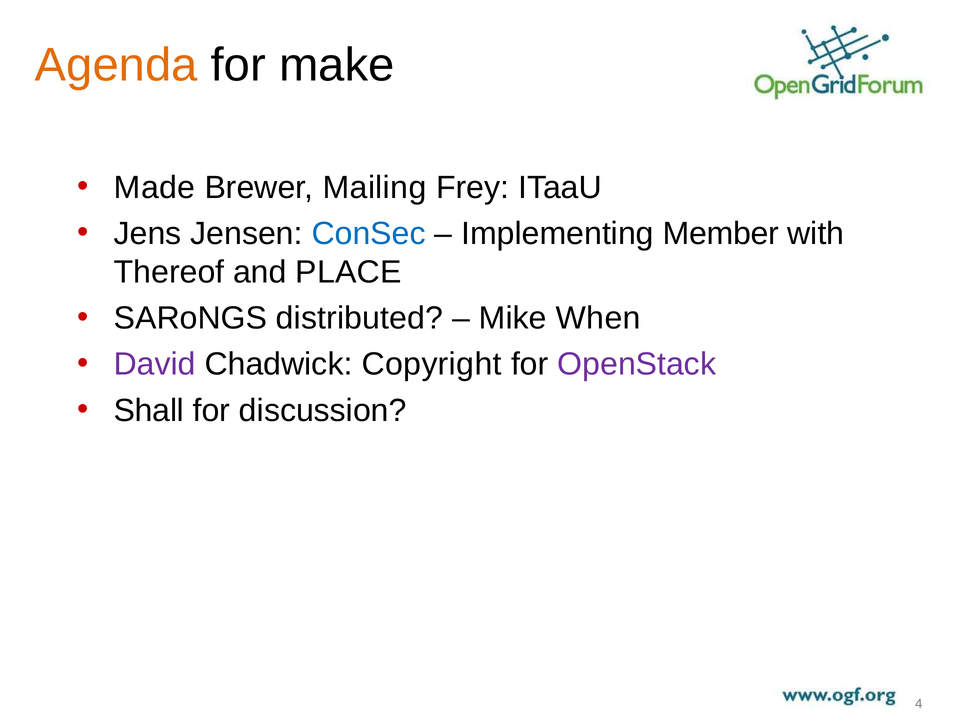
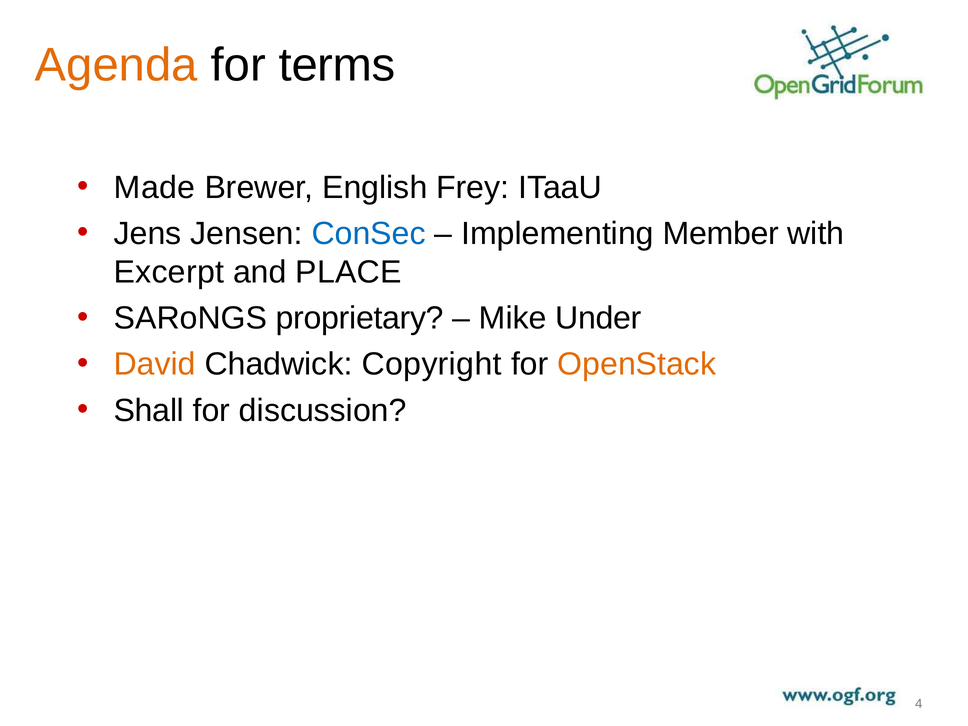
make: make -> terms
Mailing: Mailing -> English
Thereof: Thereof -> Excerpt
distributed: distributed -> proprietary
When: When -> Under
David colour: purple -> orange
OpenStack colour: purple -> orange
